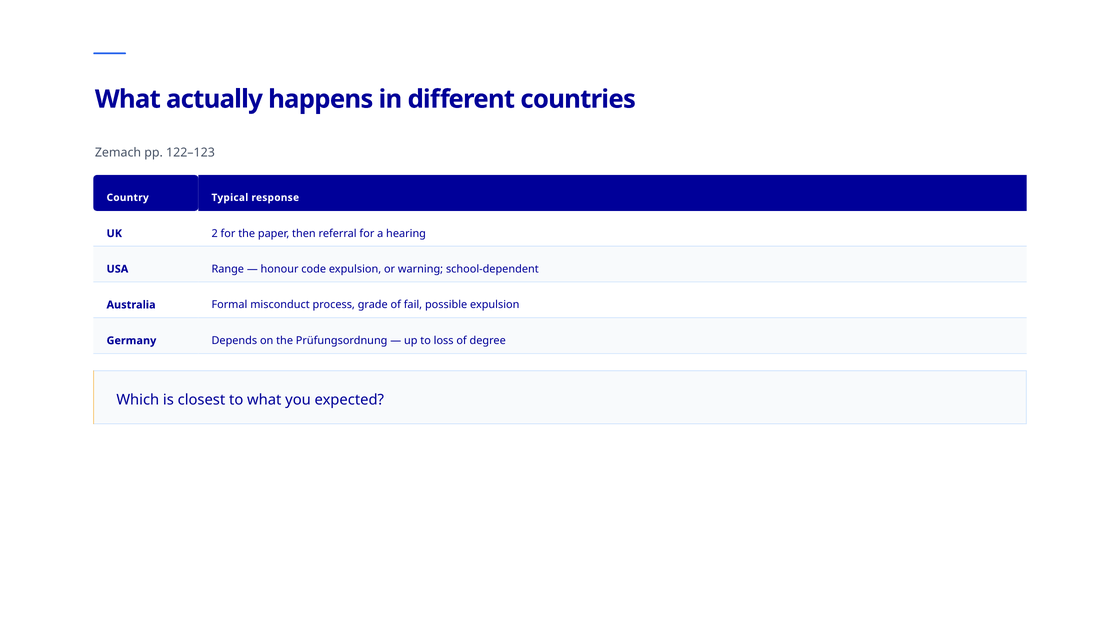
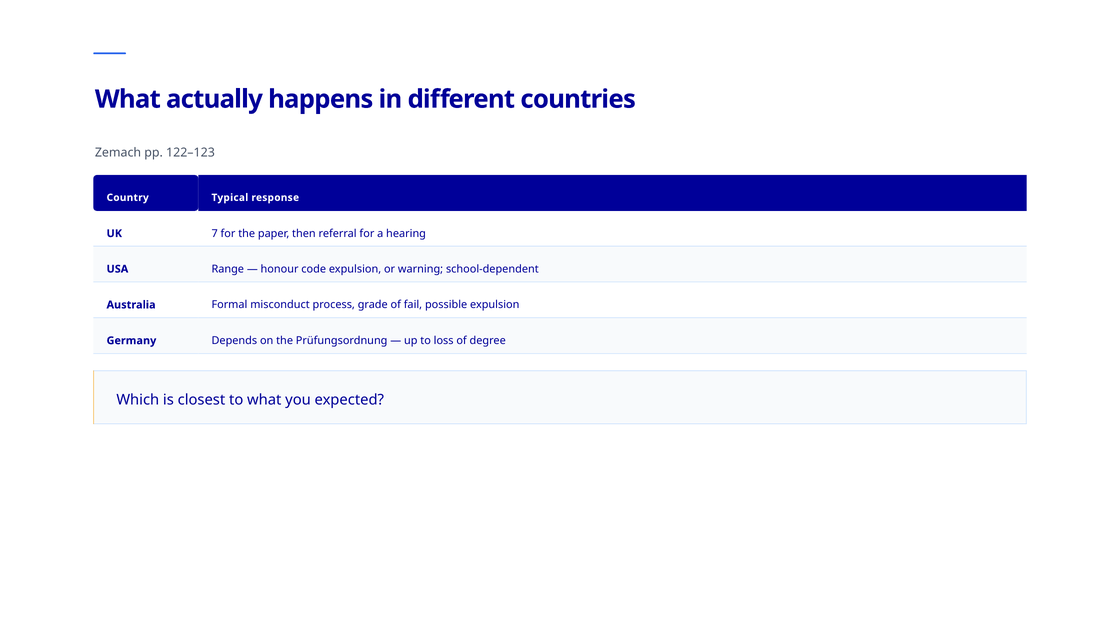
2: 2 -> 7
